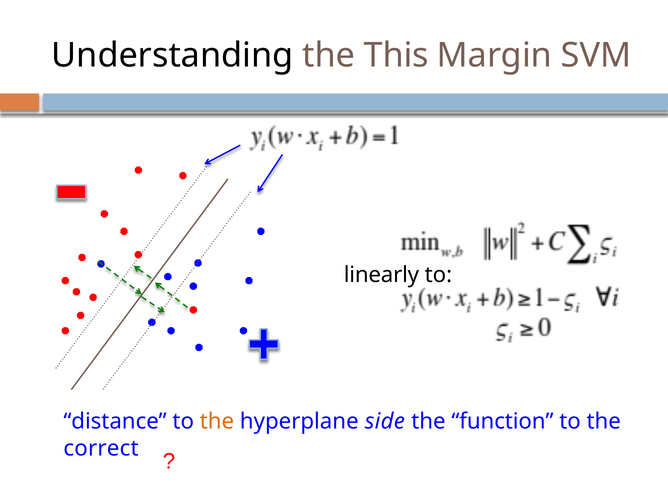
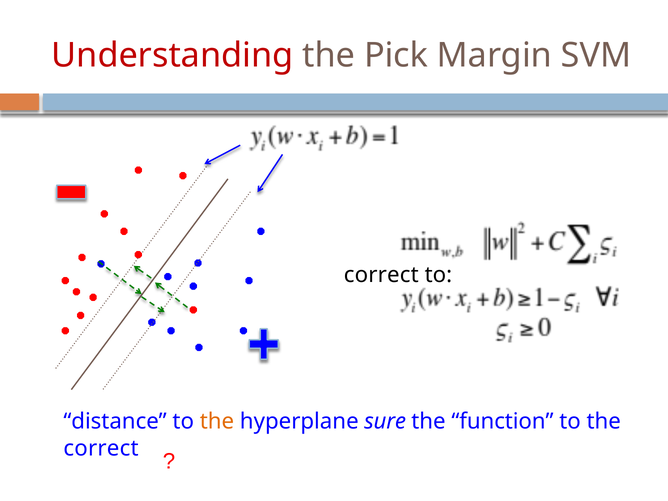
Understanding colour: black -> red
This: This -> Pick
linearly at (381, 275): linearly -> correct
side: side -> sure
